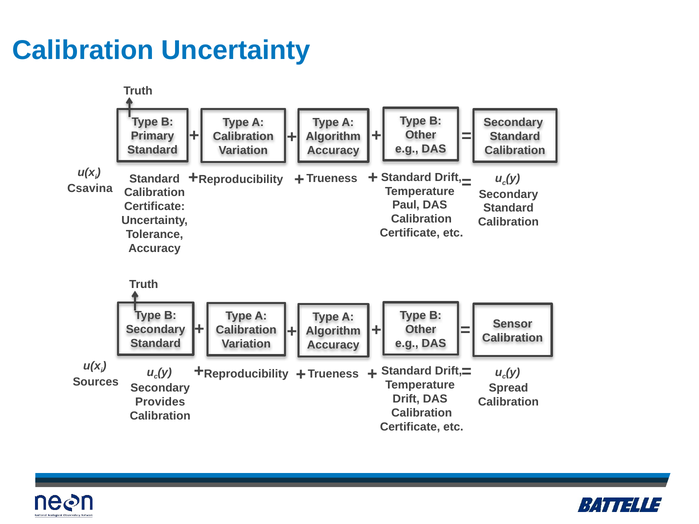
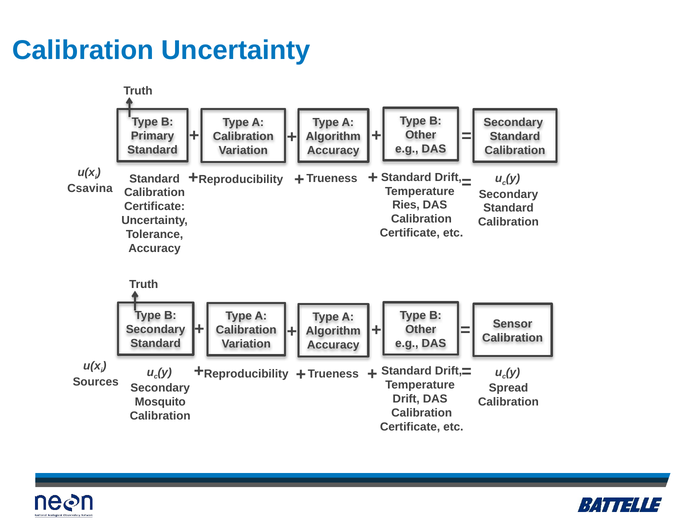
Paul: Paul -> Ries
Provides: Provides -> Mosquito
